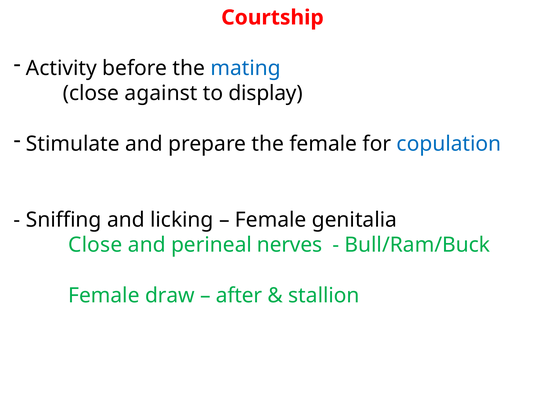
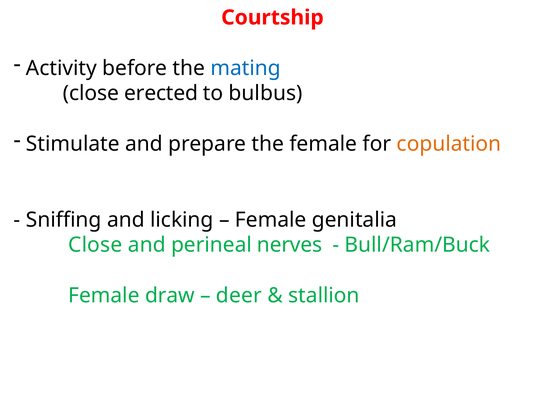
against: against -> erected
display: display -> bulbus
copulation colour: blue -> orange
after: after -> deer
